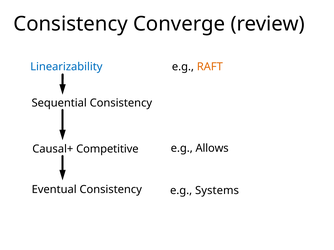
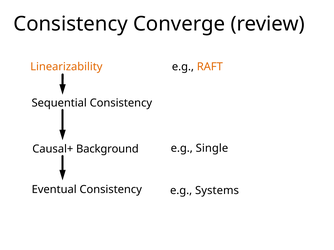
Linearizability colour: blue -> orange
Allows: Allows -> Single
Competitive: Competitive -> Background
